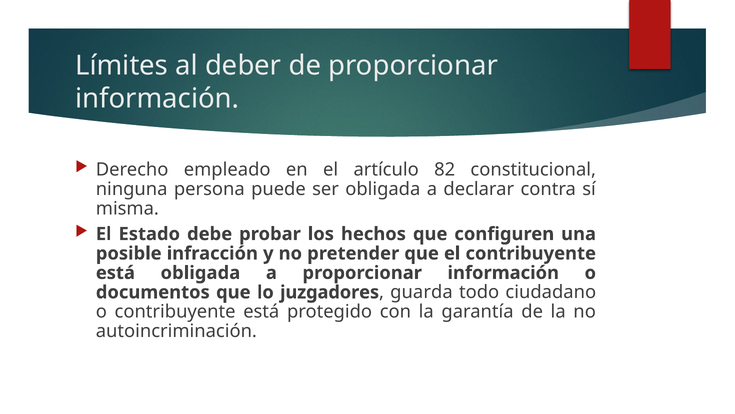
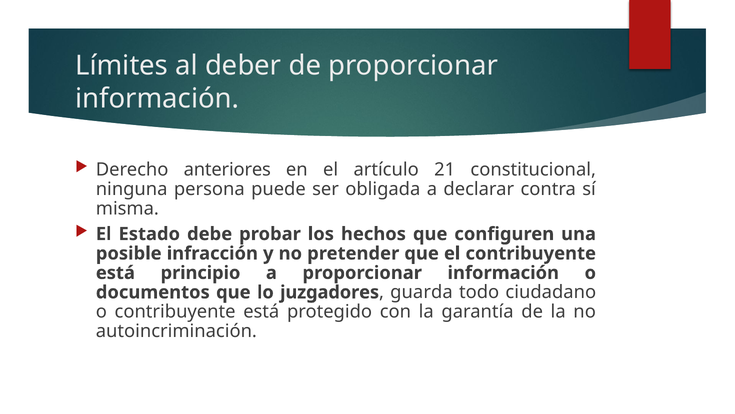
empleado: empleado -> anteriores
82: 82 -> 21
está obligada: obligada -> principio
